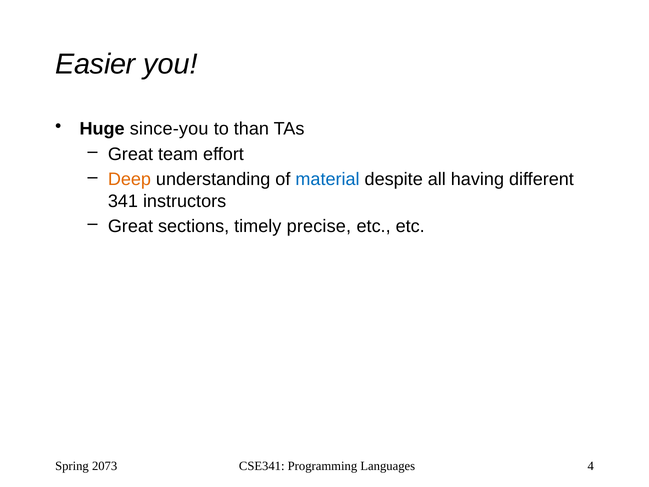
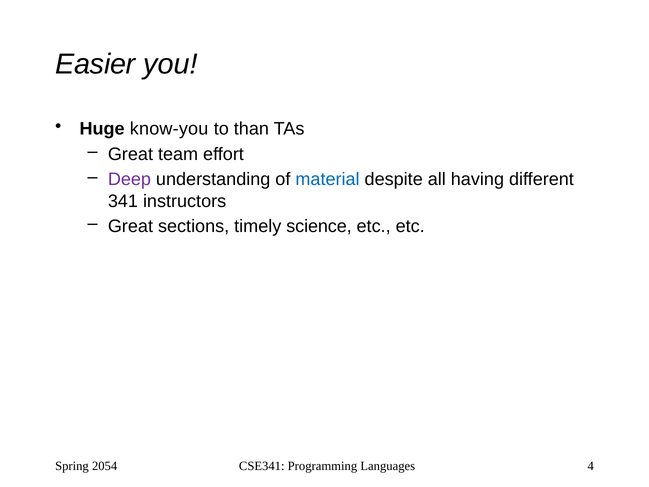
since-you: since-you -> know-you
Deep colour: orange -> purple
precise: precise -> science
2073: 2073 -> 2054
